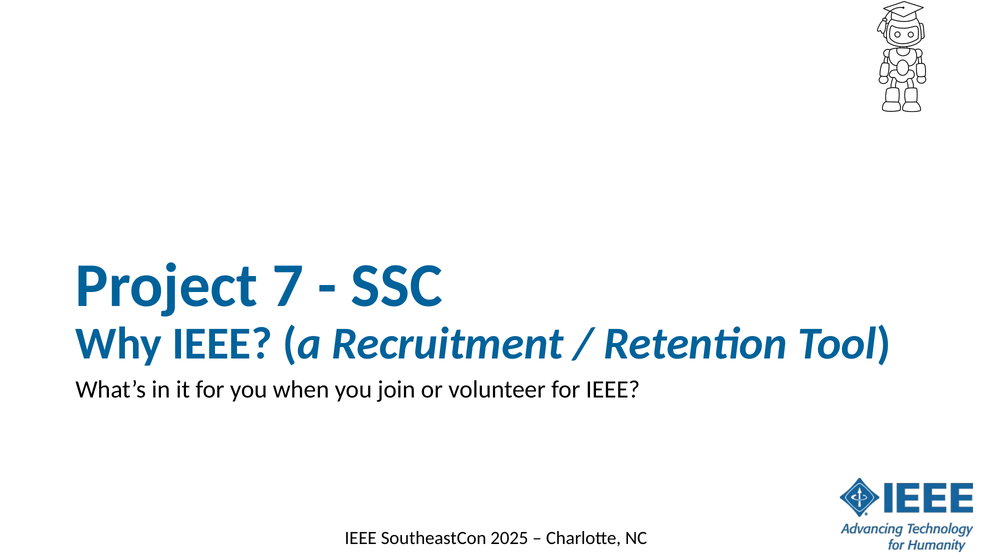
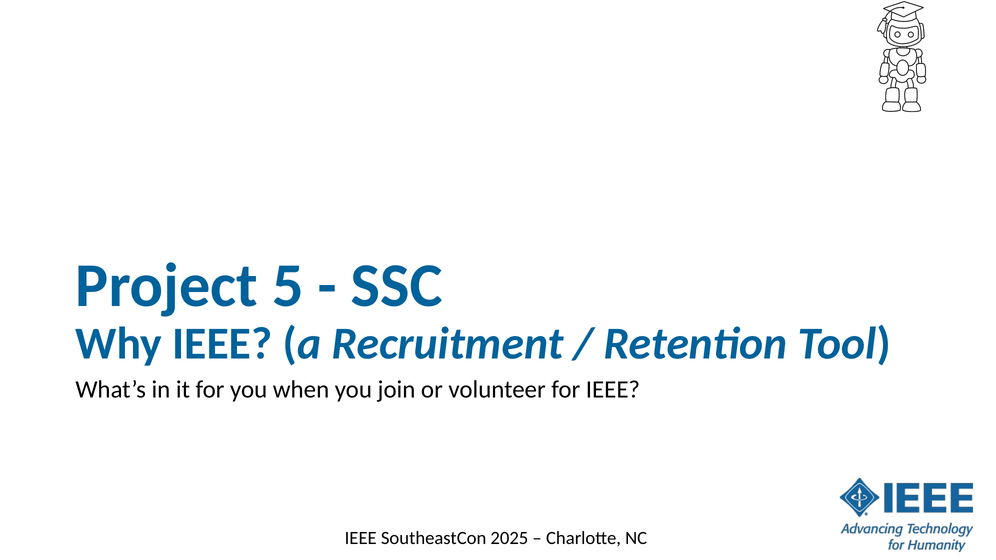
7: 7 -> 5
